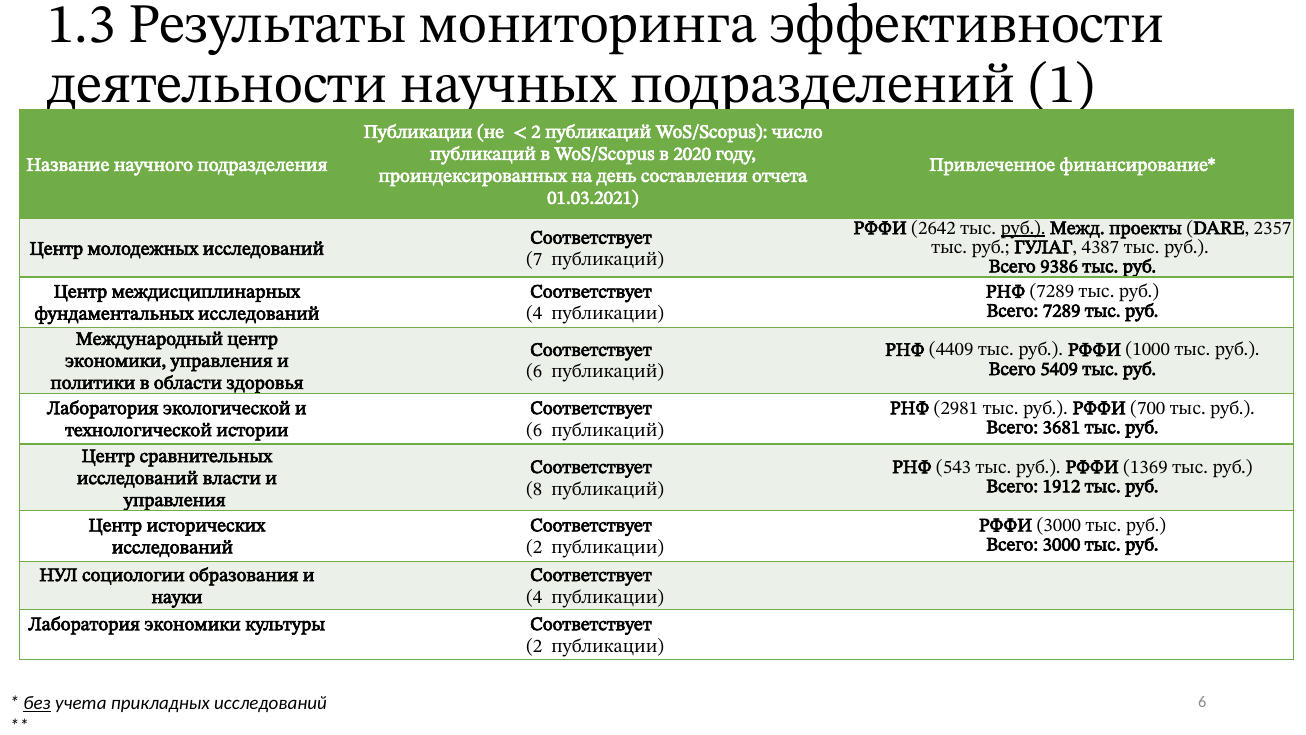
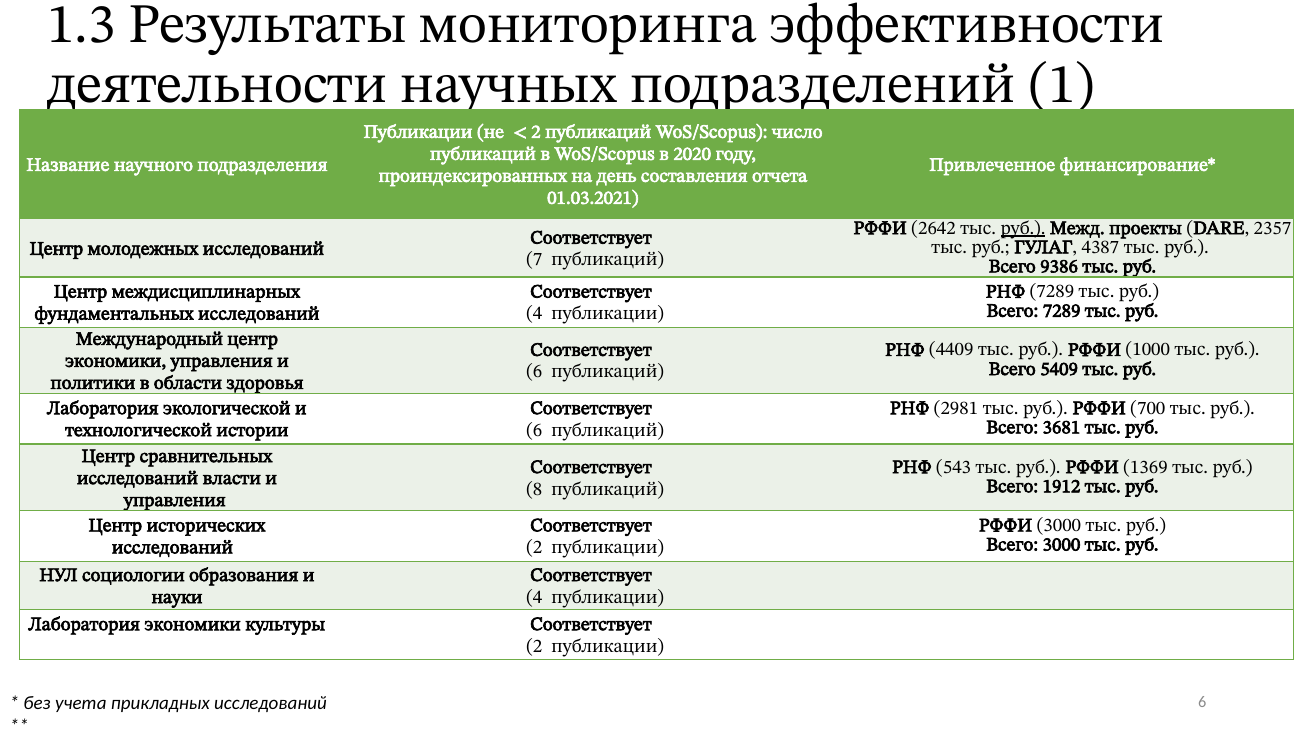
без underline: present -> none
